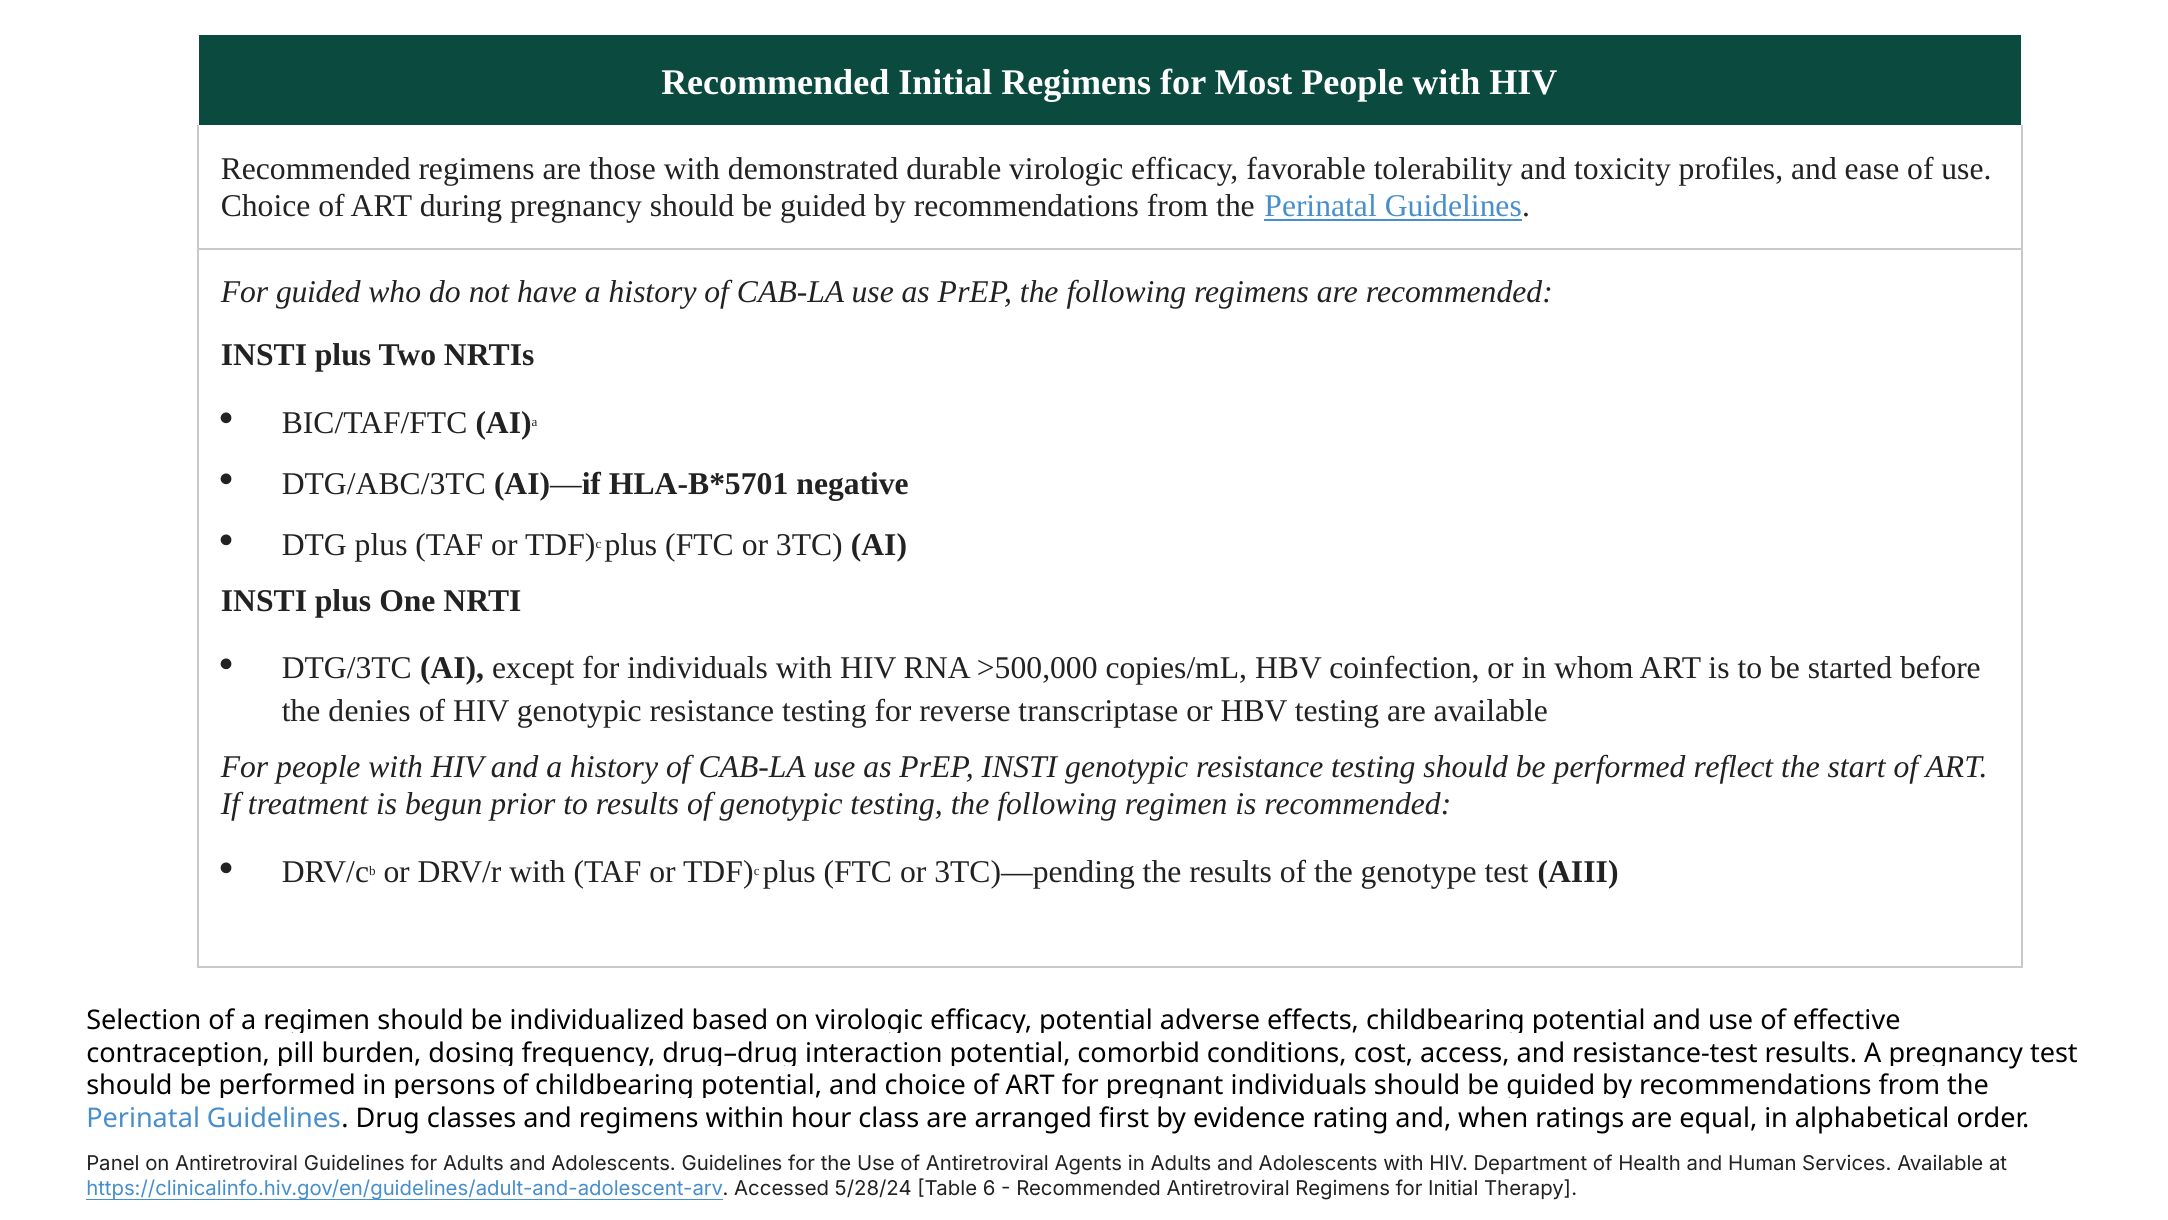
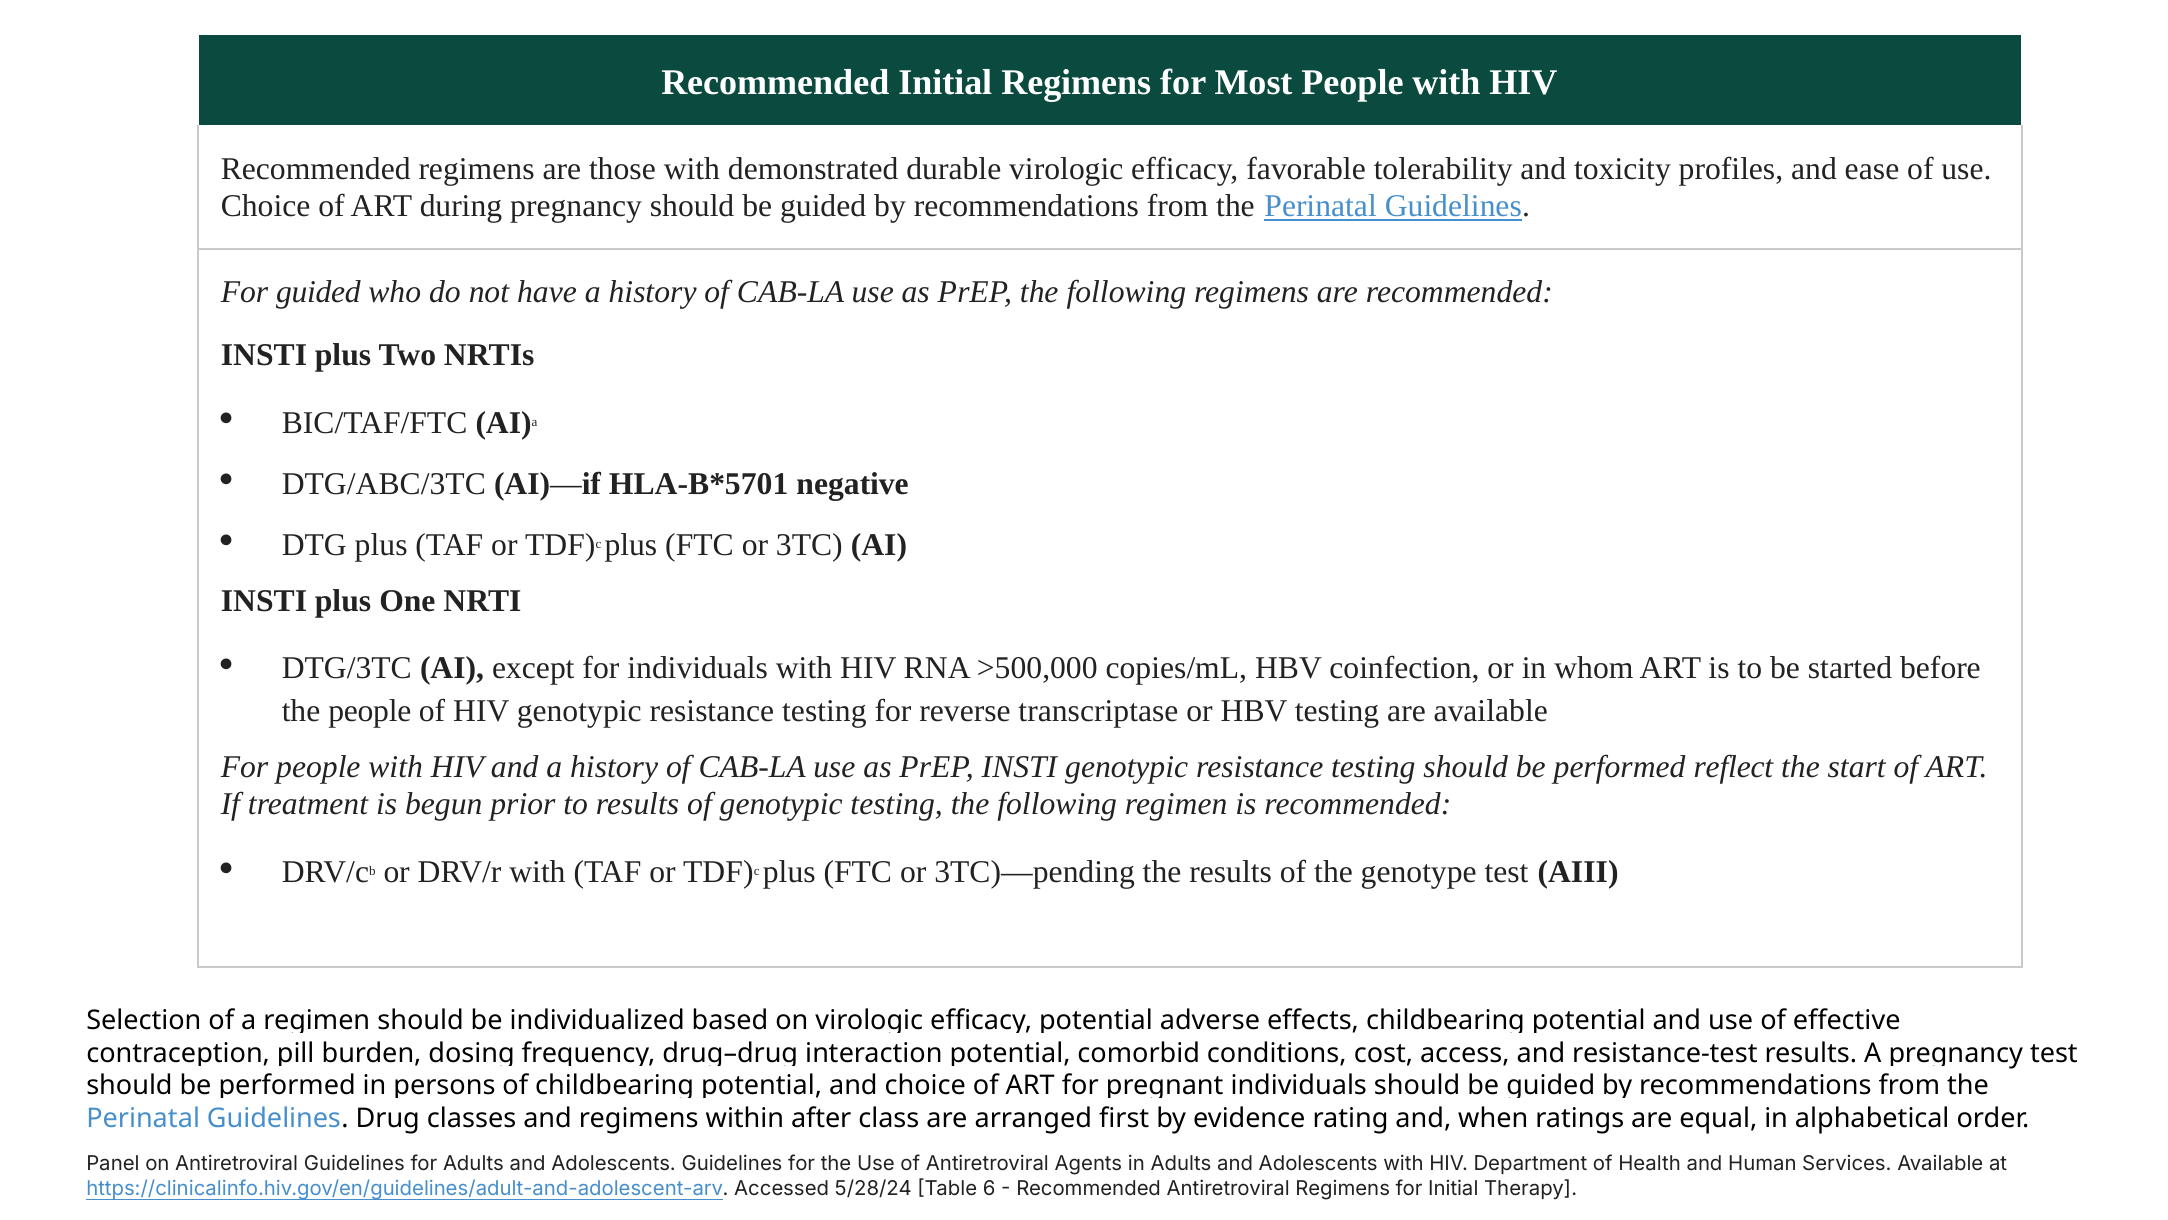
the denies: denies -> people
hour: hour -> after
